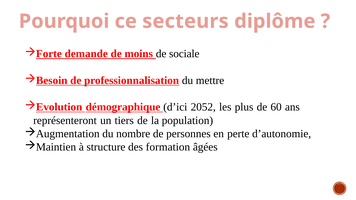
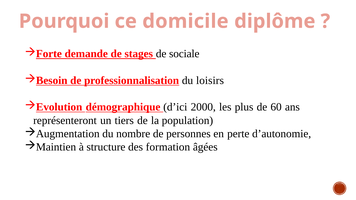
secteurs: secteurs -> domicile
moins: moins -> stages
mettre: mettre -> loisirs
2052: 2052 -> 2000
